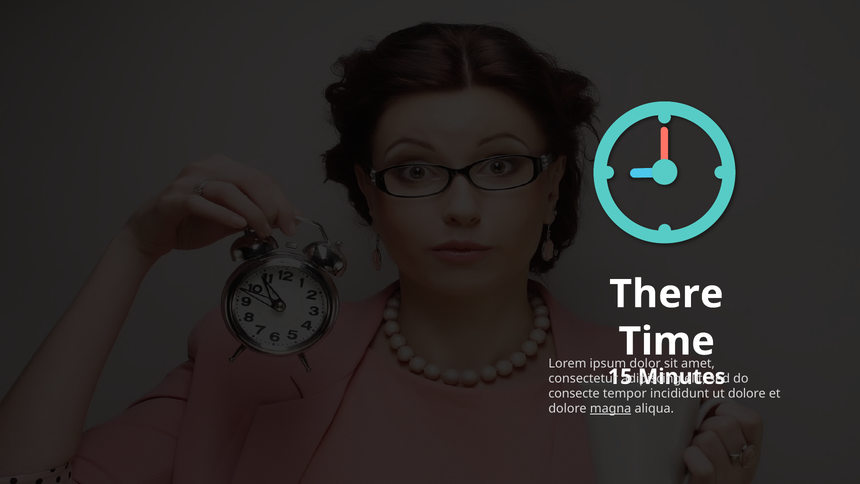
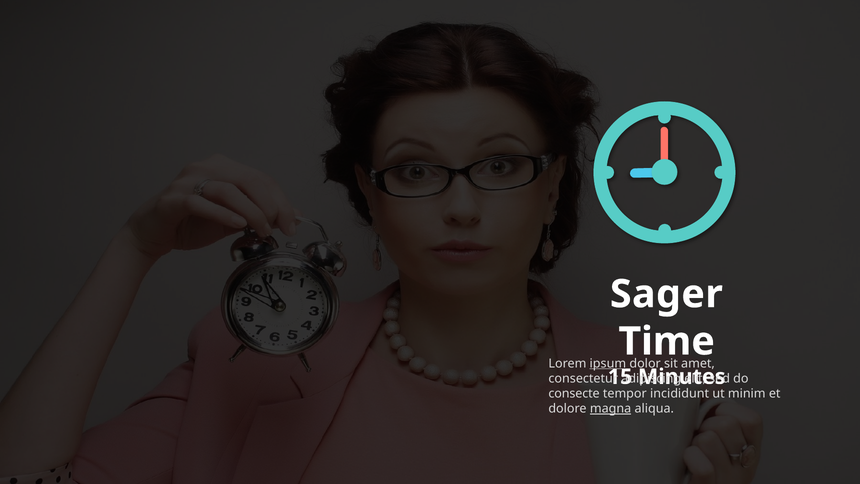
There: There -> Sager
ipsum underline: none -> present
dolore at (747, 393): dolore -> minim
